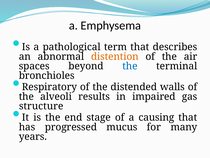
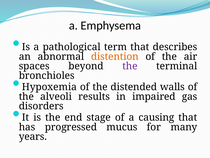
the at (130, 66) colour: blue -> purple
Respiratory: Respiratory -> Hypoxemia
structure: structure -> disorders
